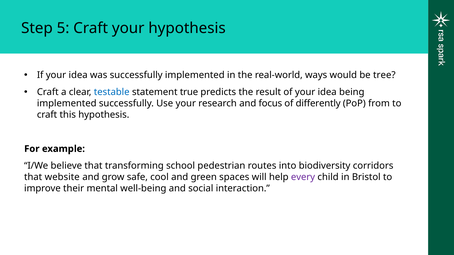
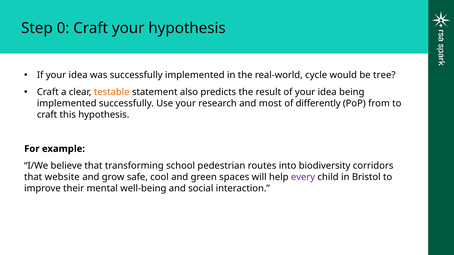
5: 5 -> 0
ways: ways -> cycle
testable colour: blue -> orange
true: true -> also
focus: focus -> most
